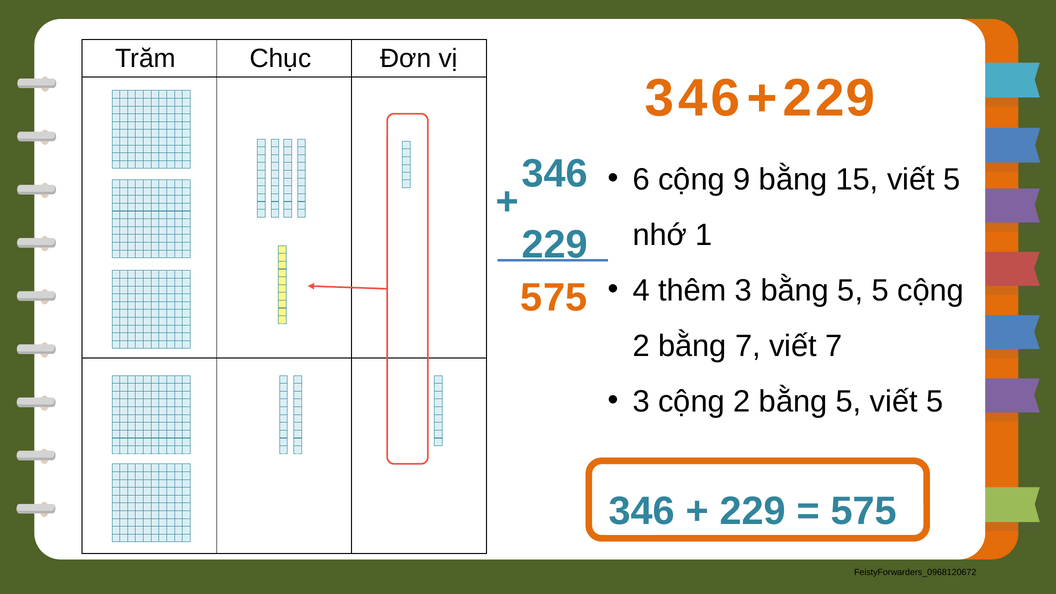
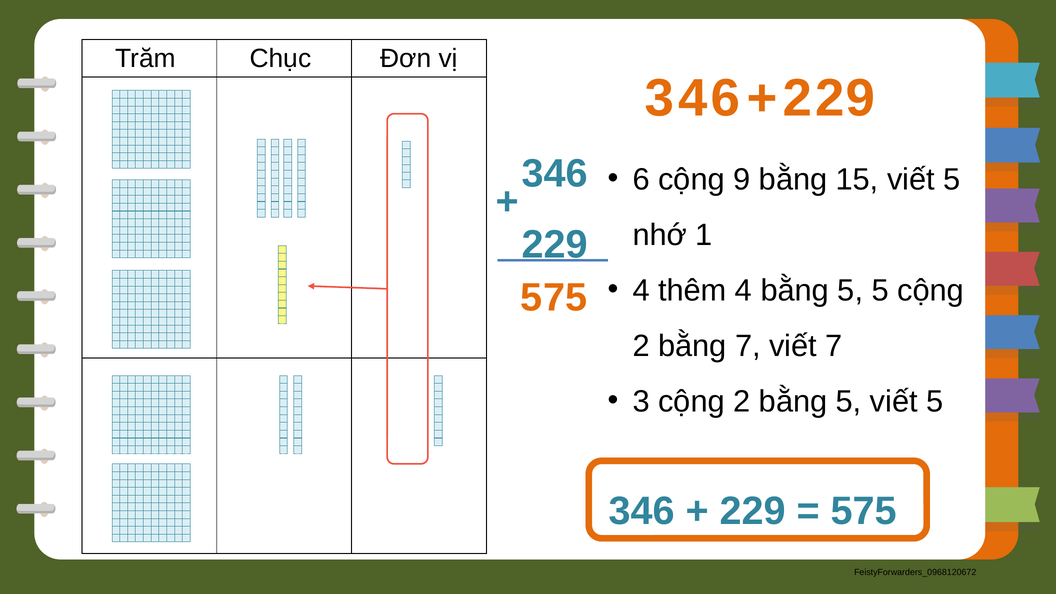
thêm 3: 3 -> 4
